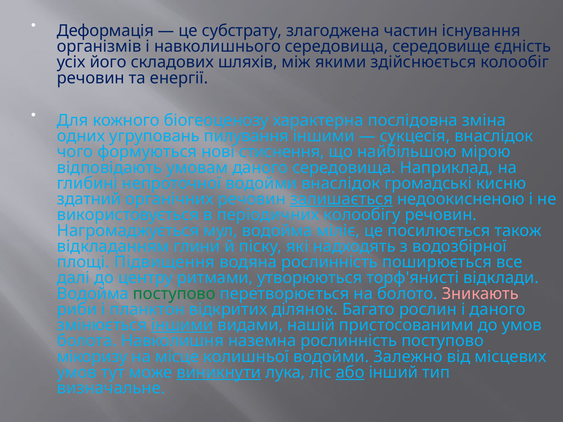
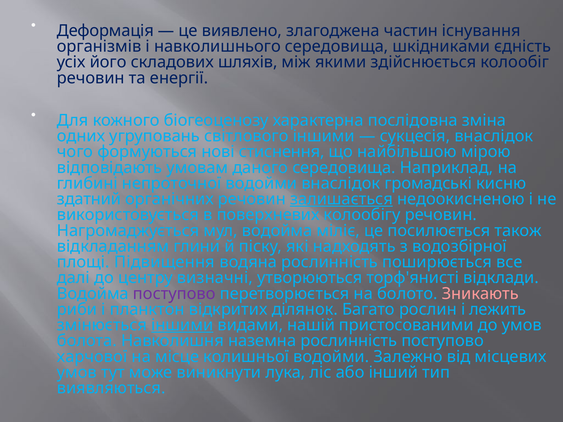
субстрату: субстрату -> виявлено
середовище: середовище -> шкідниками
пилування: пилування -> світлового
періодичних: періодичних -> поверхневих
ритмами: ритмами -> визначні
поступово at (174, 294) colour: green -> purple
і даного: даного -> лежить
мікоризу: мікоризу -> харчової
виникнути underline: present -> none
або underline: present -> none
визначальне: визначальне -> виявляються
